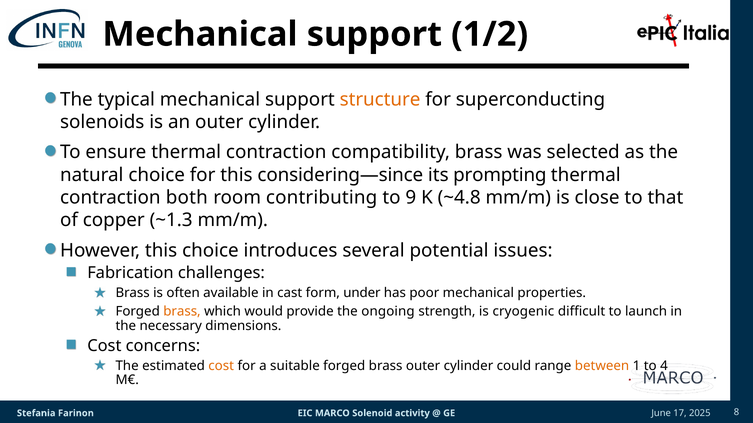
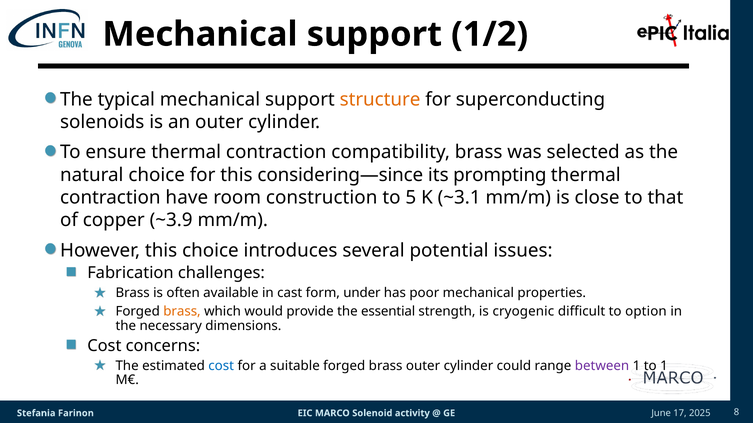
both: both -> have
contributing: contributing -> construction
9: 9 -> 5
~4.8: ~4.8 -> ~3.1
~1.3: ~1.3 -> ~3.9
ongoing: ongoing -> essential
launch: launch -> option
cost at (221, 366) colour: orange -> blue
between colour: orange -> purple
to 4: 4 -> 1
